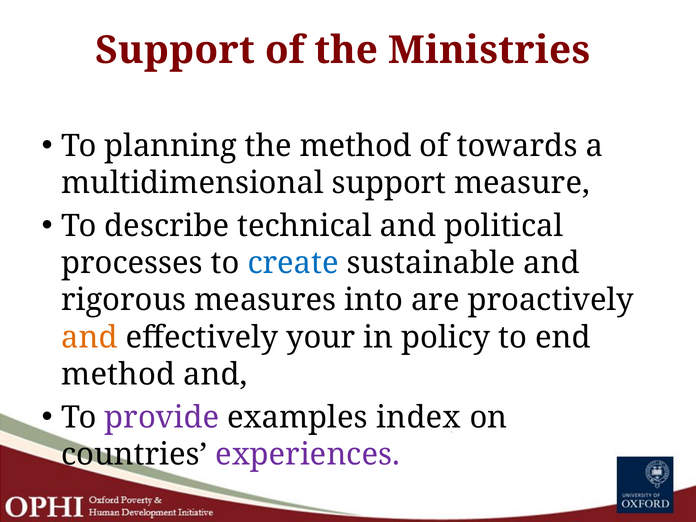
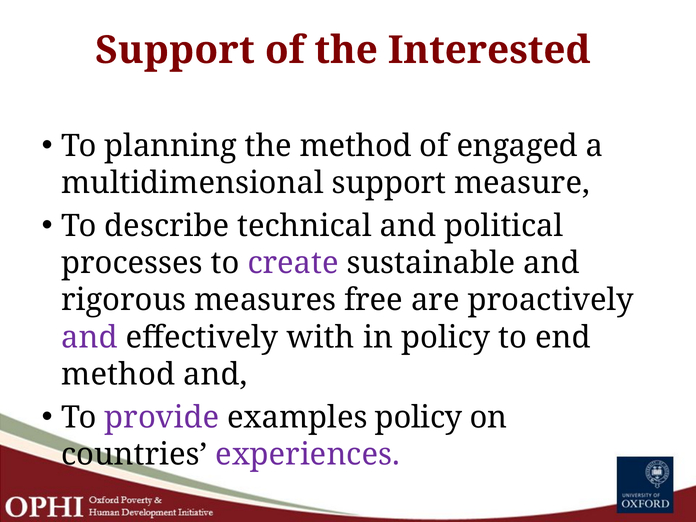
Ministries: Ministries -> Interested
towards: towards -> engaged
create colour: blue -> purple
into: into -> free
and at (89, 337) colour: orange -> purple
your: your -> with
examples index: index -> policy
